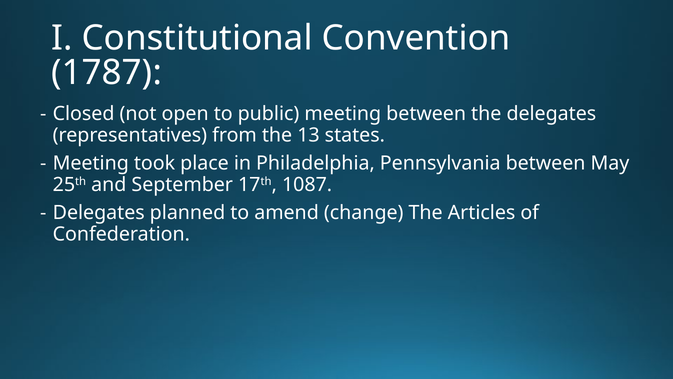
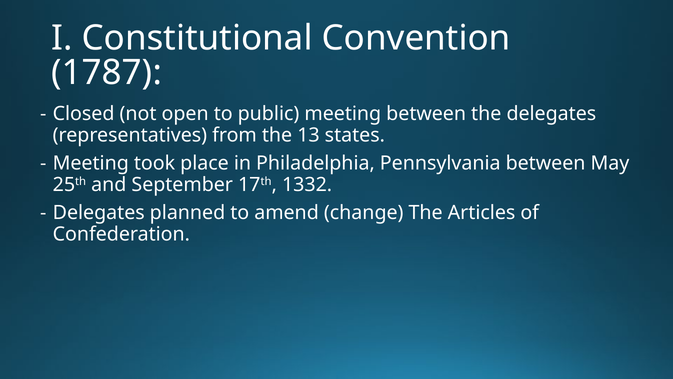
1087: 1087 -> 1332
